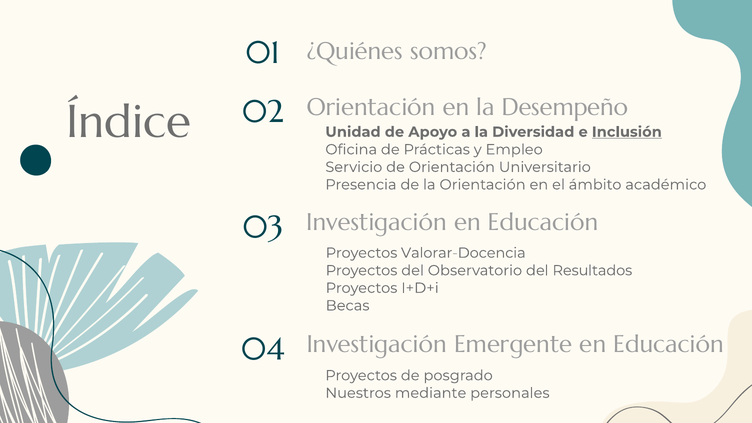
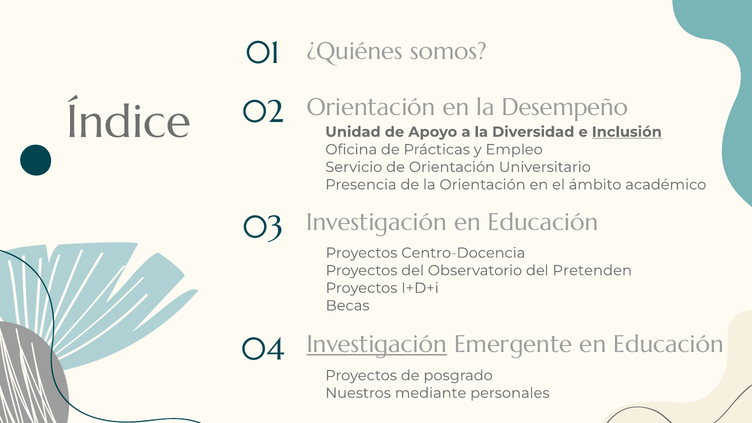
Valorar-Docencia: Valorar-Docencia -> Centro-Docencia
Resultados: Resultados -> Pretenden
Investigación at (377, 344) underline: none -> present
